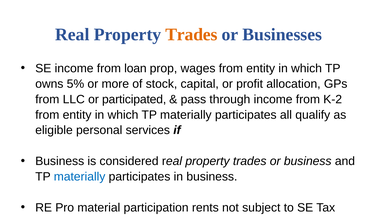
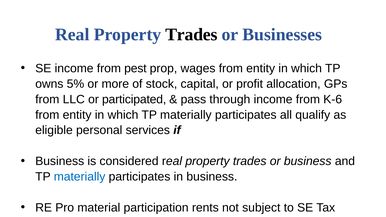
Trades at (191, 35) colour: orange -> black
loan: loan -> pest
K-2: K-2 -> K-6
